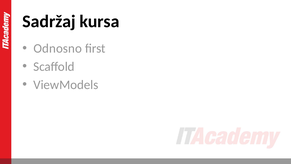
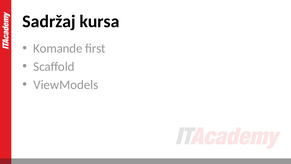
Odnosno: Odnosno -> Komande
